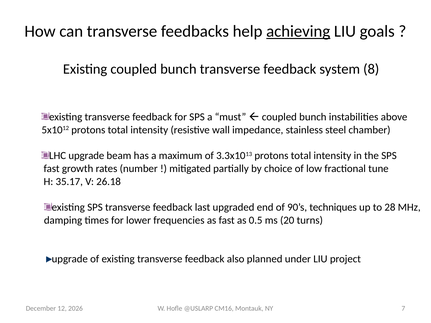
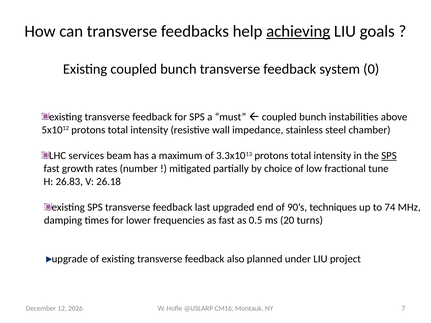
8: 8 -> 0
LHC upgrade: upgrade -> services
SPS at (389, 156) underline: none -> present
35.17: 35.17 -> 26.83
28: 28 -> 74
